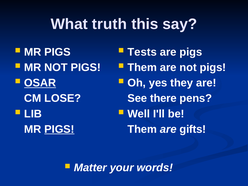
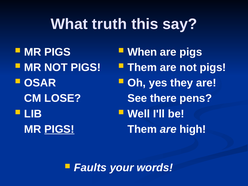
Tests: Tests -> When
OSAR underline: present -> none
gifts: gifts -> high
Matter: Matter -> Faults
